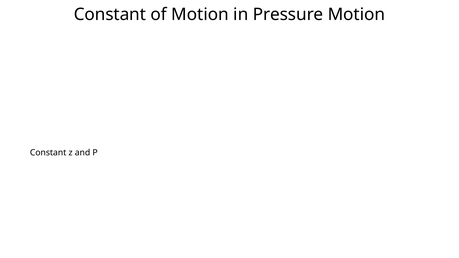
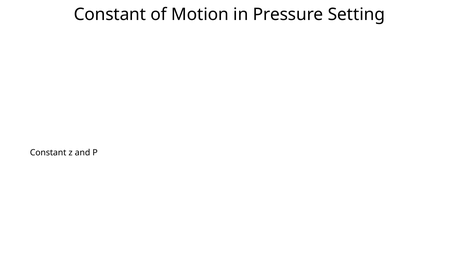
Pressure Motion: Motion -> Setting
